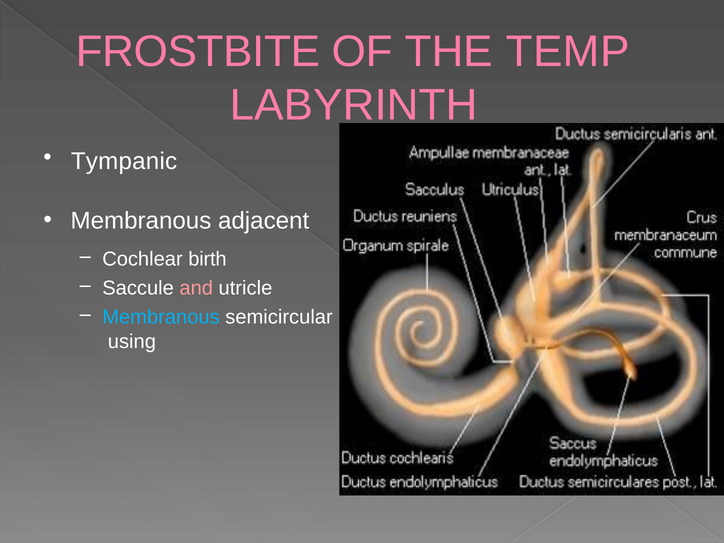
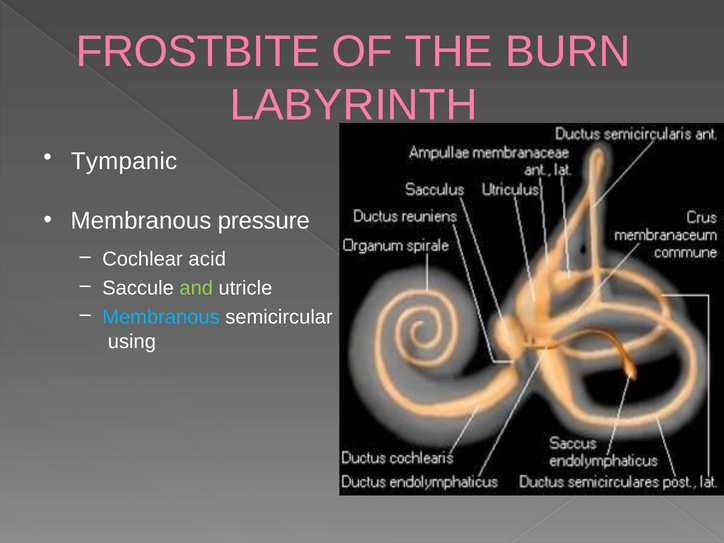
TEMP: TEMP -> BURN
adjacent: adjacent -> pressure
birth: birth -> acid
and colour: pink -> light green
